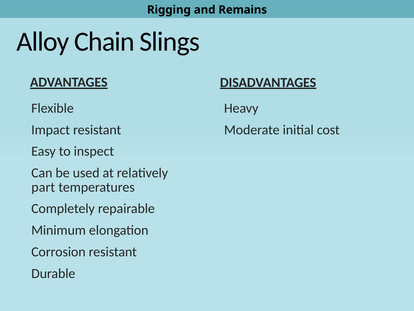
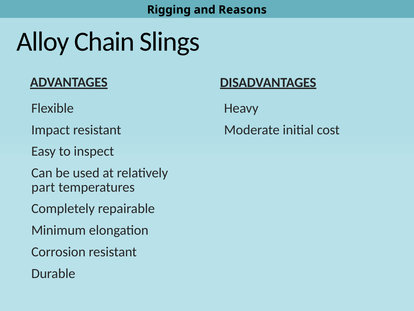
Remains: Remains -> Reasons
